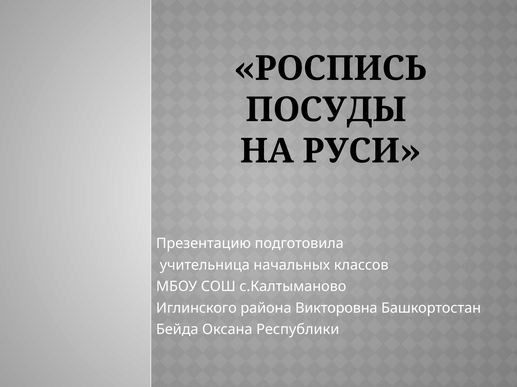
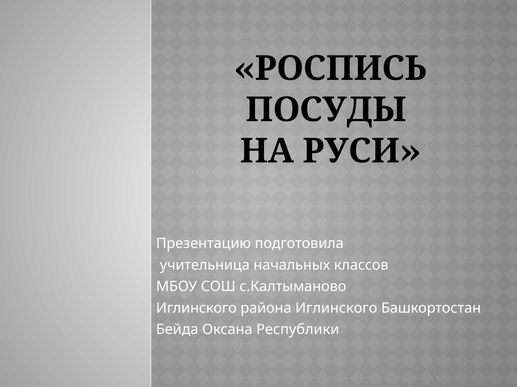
района Викторовна: Викторовна -> Иглинского
